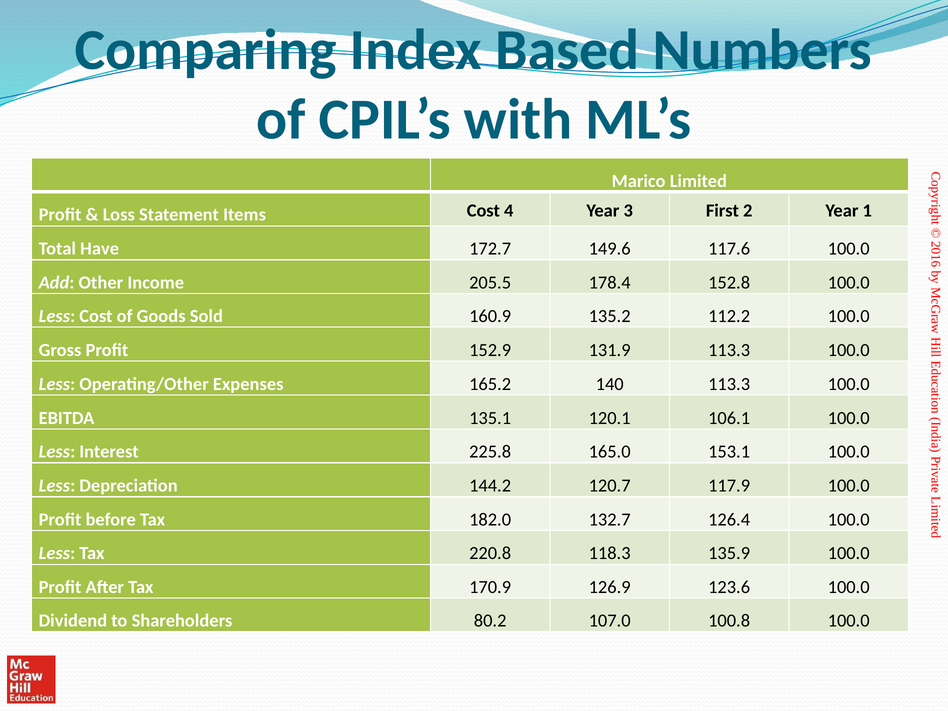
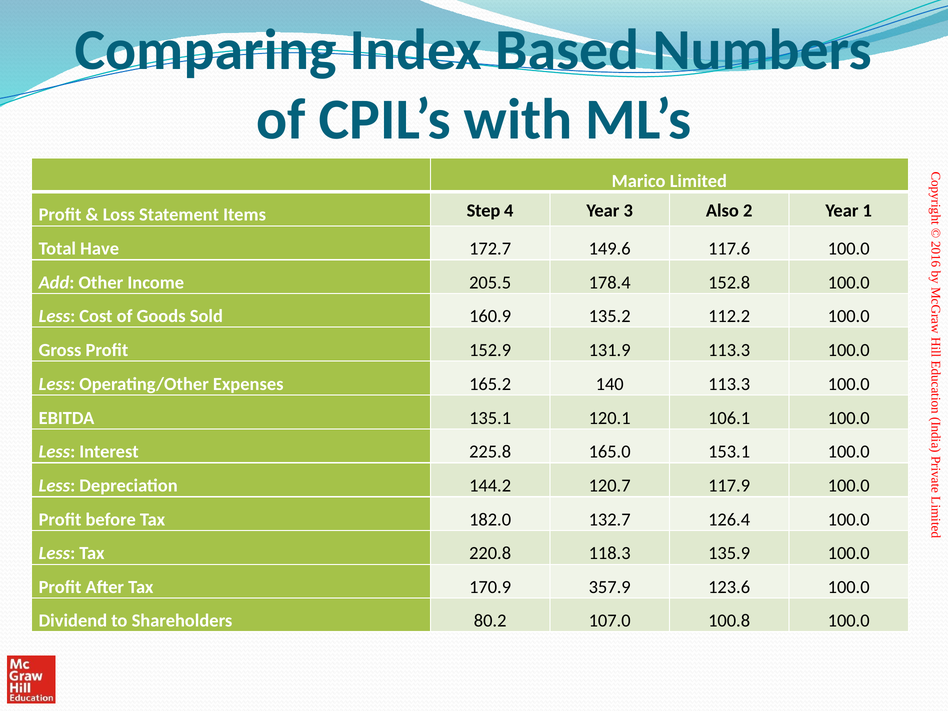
Items Cost: Cost -> Step
First: First -> Also
126.9: 126.9 -> 357.9
